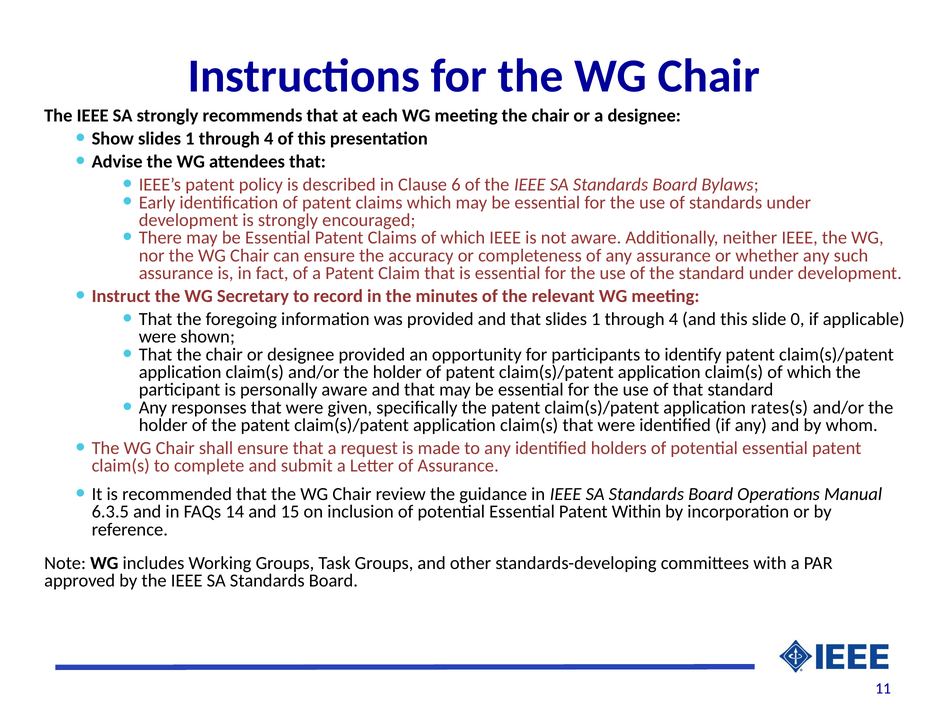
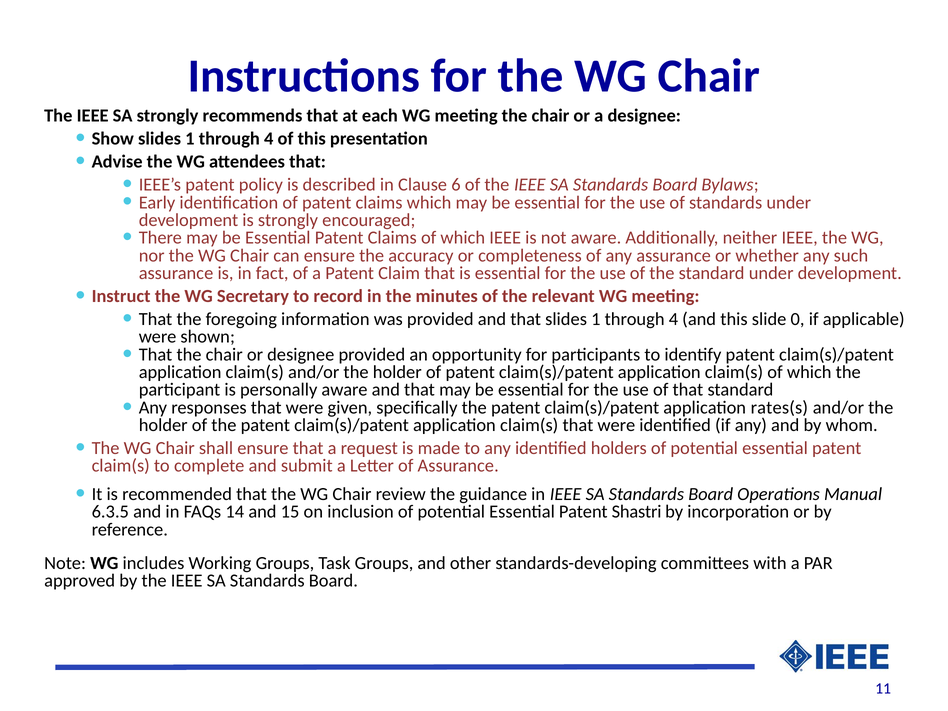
Within: Within -> Shastri
